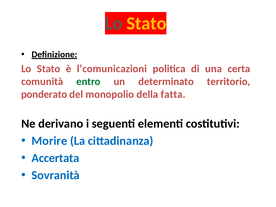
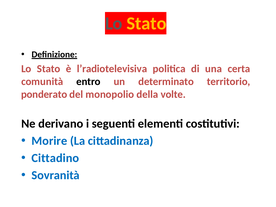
l’comunicazioni: l’comunicazioni -> l’radiotelevisiva
entro colour: green -> black
fatta: fatta -> volte
Accertata: Accertata -> Cittadino
